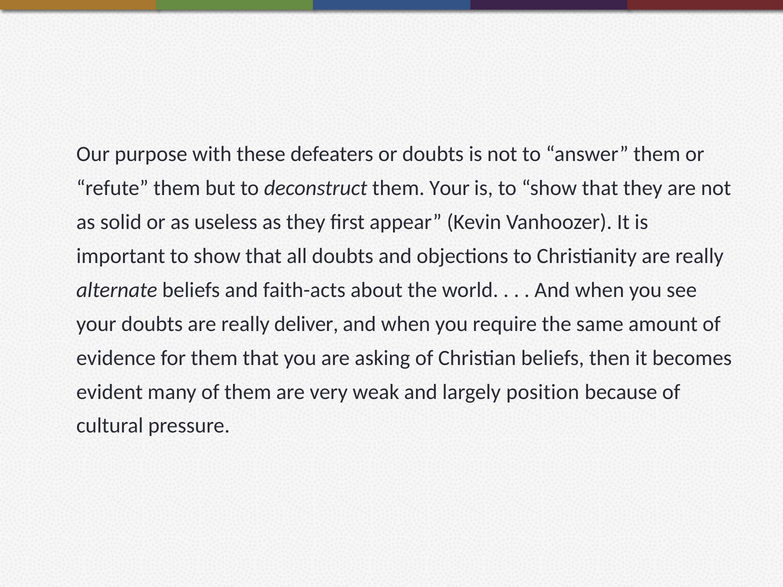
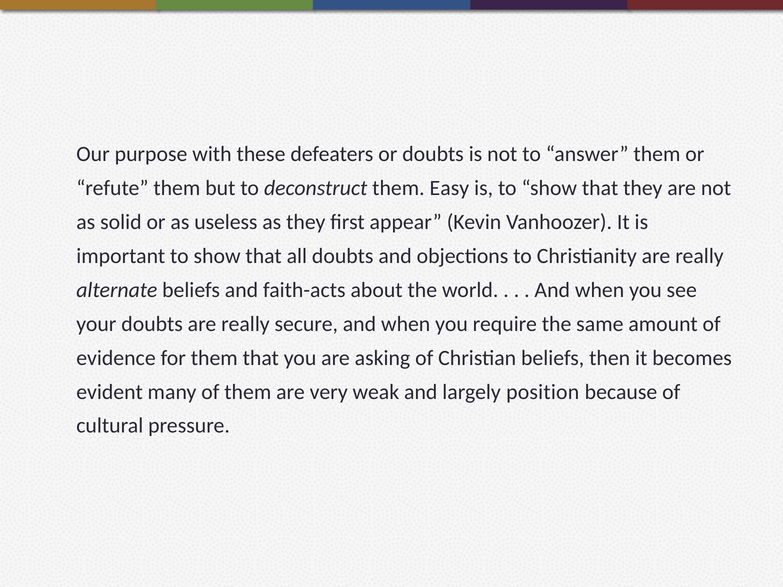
them Your: Your -> Easy
deliver: deliver -> secure
